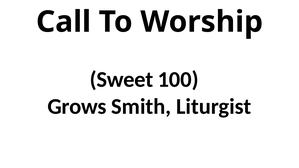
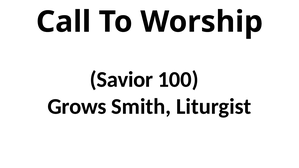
Sweet: Sweet -> Savior
